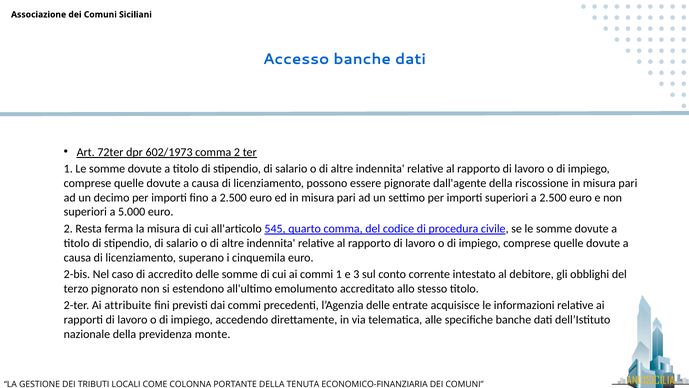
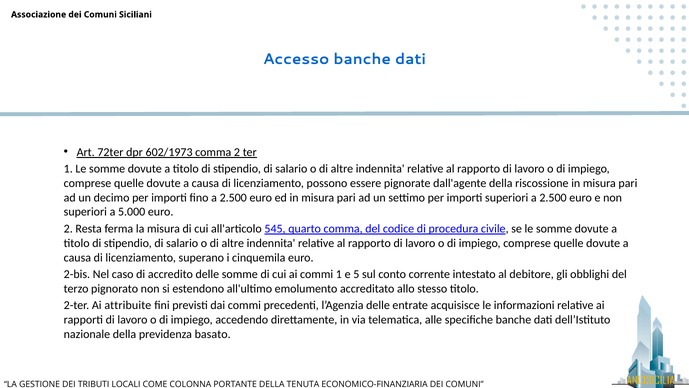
3: 3 -> 5
monte: monte -> basato
